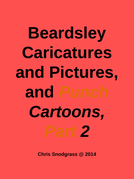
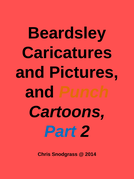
Part colour: orange -> blue
